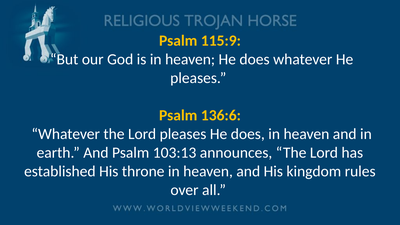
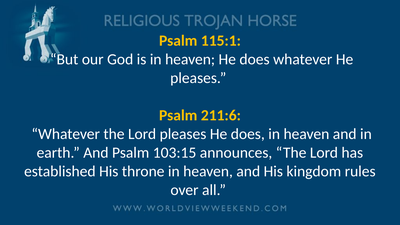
115:9: 115:9 -> 115:1
136:6: 136:6 -> 211:6
103:13: 103:13 -> 103:15
